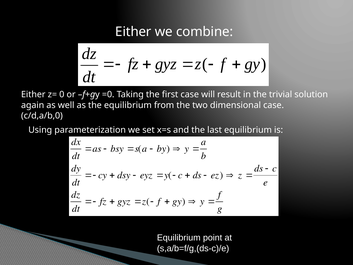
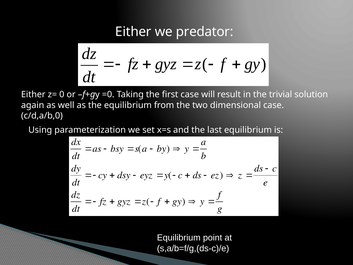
combine: combine -> predator
